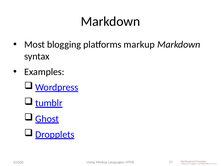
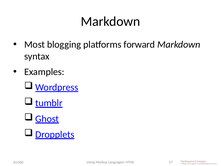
platforms markup: markup -> forward
